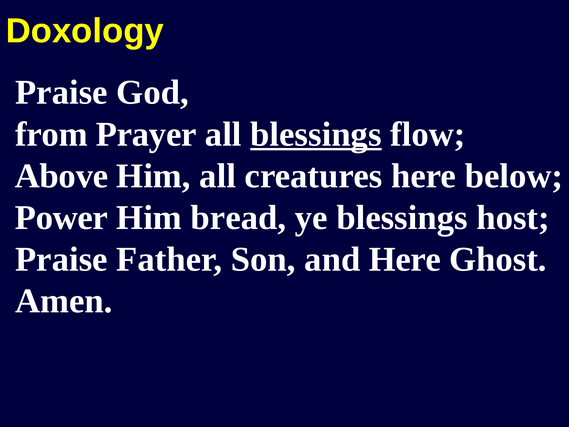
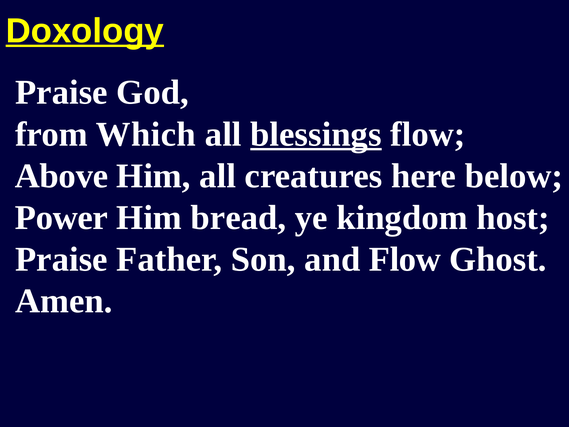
Doxology underline: none -> present
Prayer: Prayer -> Which
ye blessings: blessings -> kingdom
and Here: Here -> Flow
